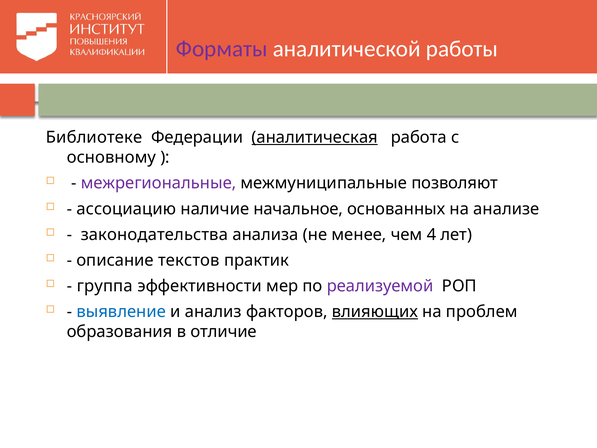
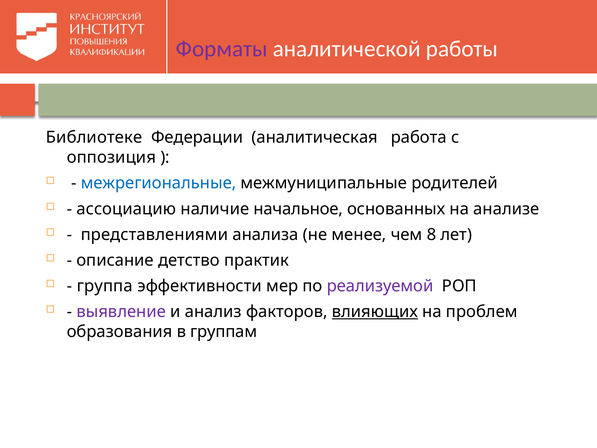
аналитическая underline: present -> none
основному: основному -> оппозиция
межрегиональные colour: purple -> blue
позволяют: позволяют -> родителей
законодательства: законодательства -> представлениями
4: 4 -> 8
текстов: текстов -> детство
выявление colour: blue -> purple
отличие: отличие -> группам
